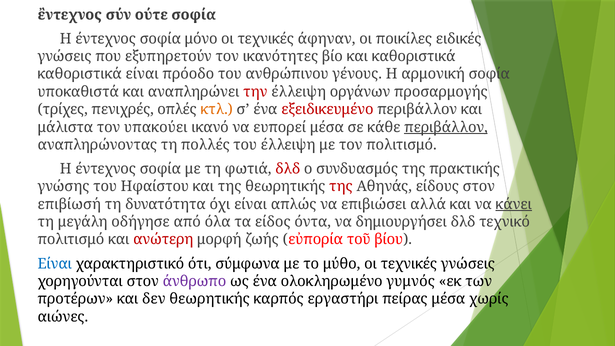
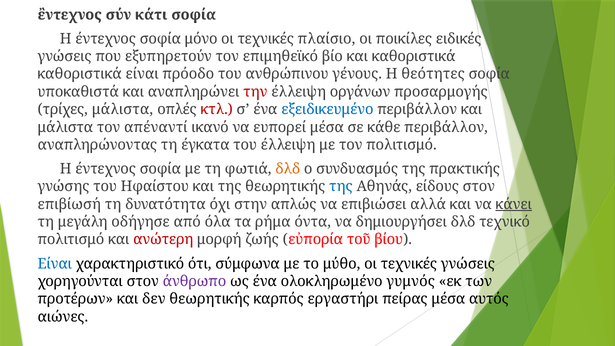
ούτε: ούτε -> κάτι
άφηναν: άφηναν -> πλαίσιο
ικανότητες: ικανότητες -> επιμηθεϊκό
αρμονική: αρμονική -> θεότητες
τρίχες πενιχρές: πενιχρές -> μάλιστα
κτλ colour: orange -> red
εξειδικευμένο colour: red -> blue
υπακούει: υπακούει -> απέναντί
περιβάλλον at (446, 127) underline: present -> none
πολλές: πολλές -> έγκατα
δλδ at (288, 169) colour: red -> orange
της at (341, 187) colour: red -> blue
όχι είναι: είναι -> στην
είδος: είδος -> ρήμα
χωρίς: χωρίς -> αυτός
